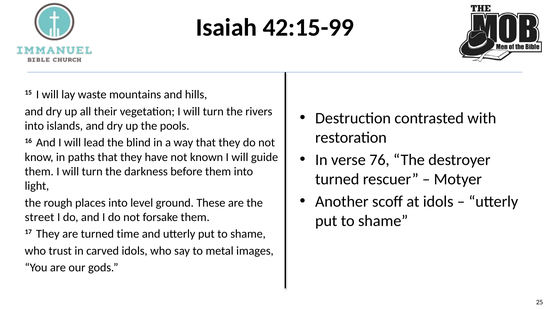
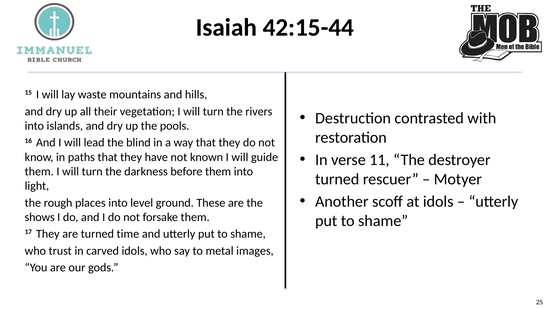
42:15-99: 42:15-99 -> 42:15-44
76: 76 -> 11
street: street -> shows
